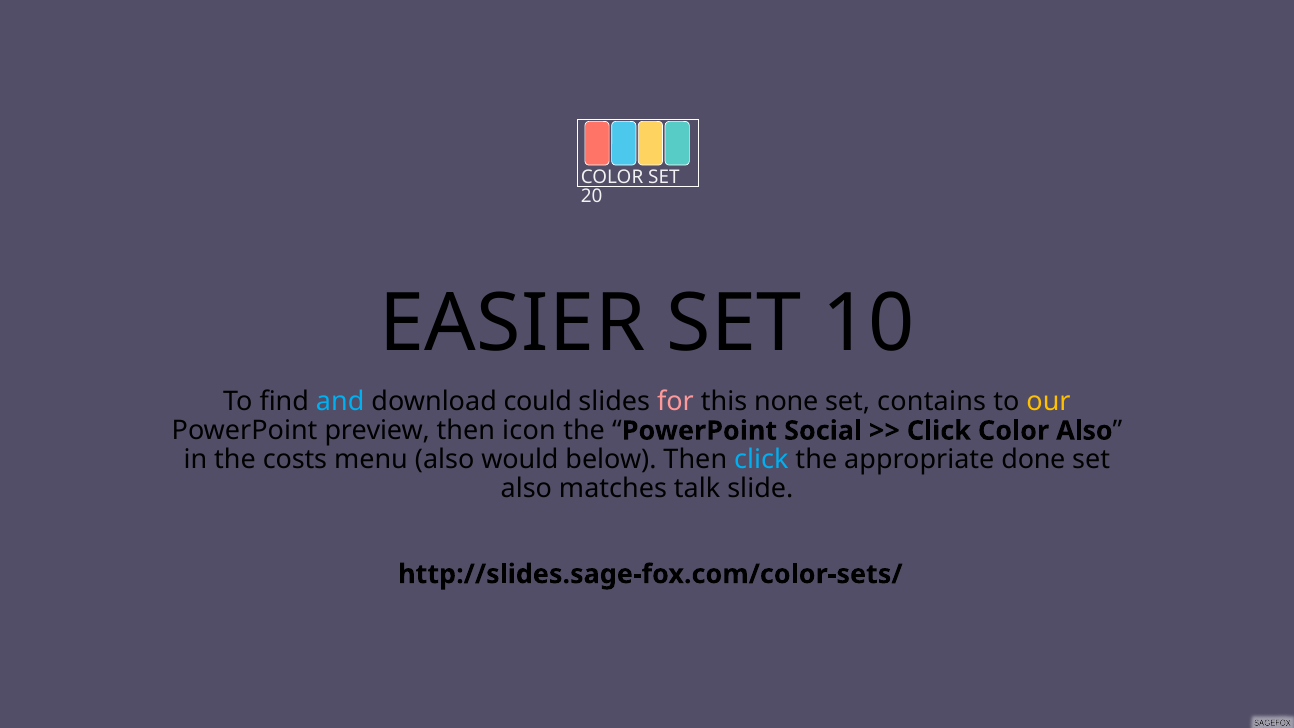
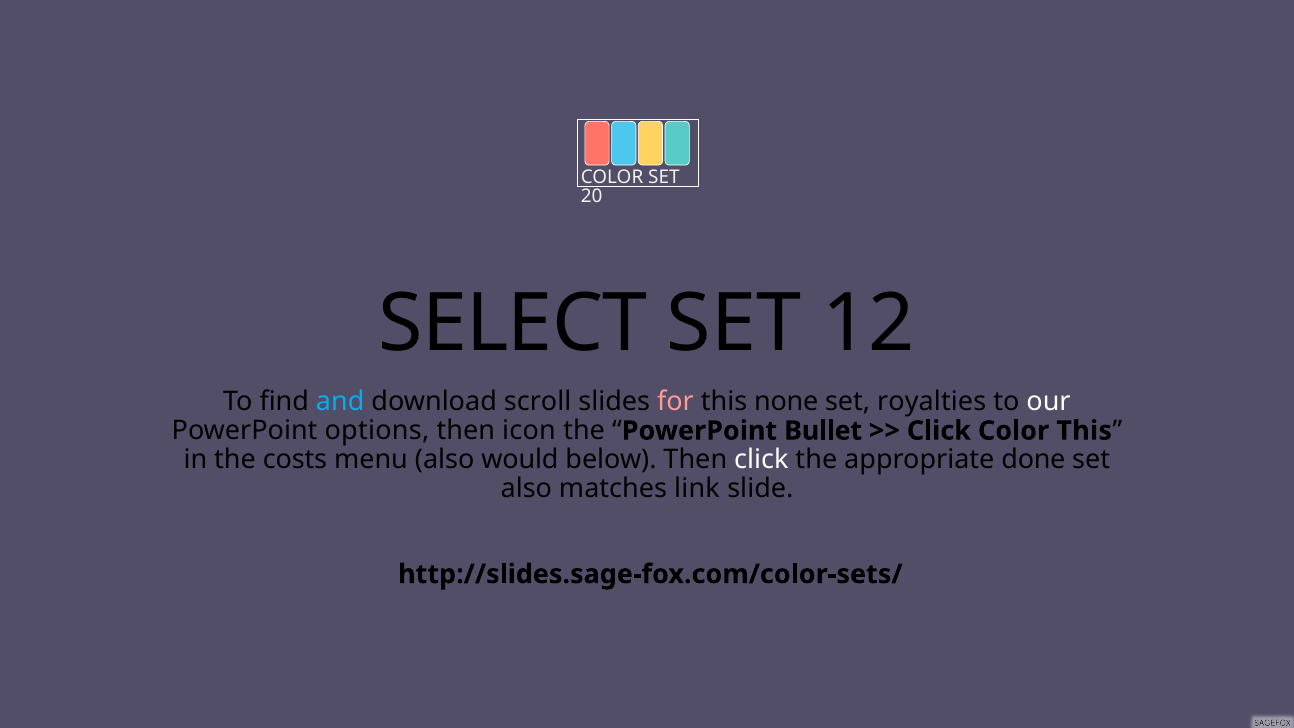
EASIER: EASIER -> SELECT
10: 10 -> 12
could: could -> scroll
contains: contains -> royalties
our colour: yellow -> white
preview: preview -> options
Social: Social -> Bullet
Color Also: Also -> This
click at (761, 460) colour: light blue -> white
talk: talk -> link
